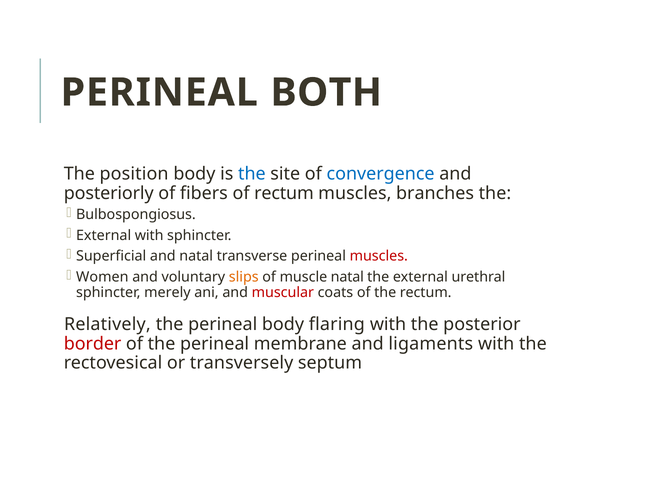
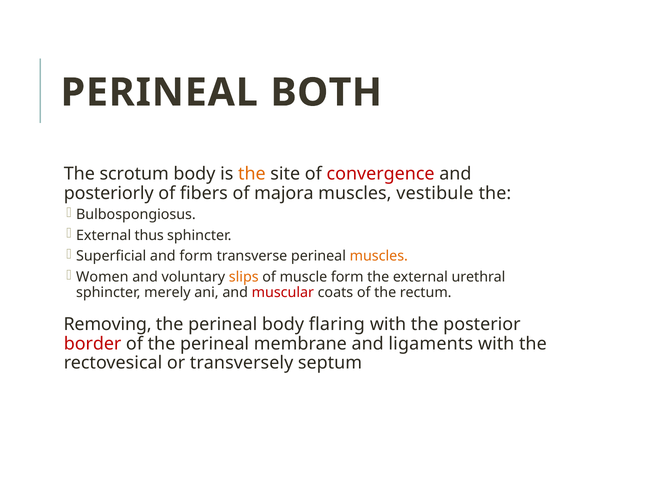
position: position -> scrotum
the at (252, 174) colour: blue -> orange
convergence colour: blue -> red
of rectum: rectum -> majora
branches: branches -> vestibule
External with: with -> thus
and natal: natal -> form
muscles at (379, 256) colour: red -> orange
muscle natal: natal -> form
Relatively: Relatively -> Removing
